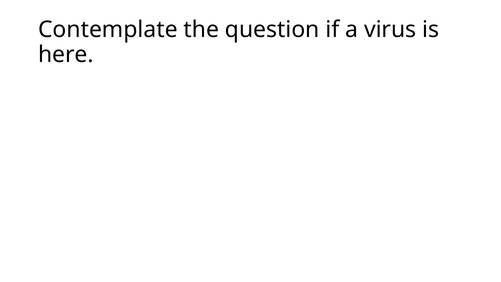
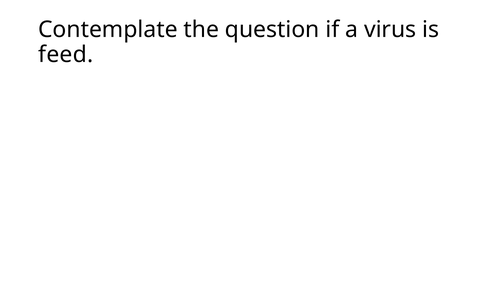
here: here -> feed
